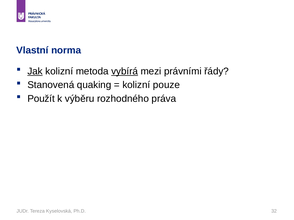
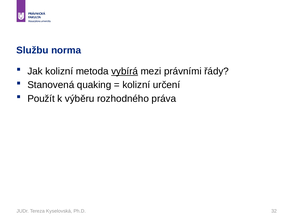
Vlastní: Vlastní -> Službu
Jak underline: present -> none
pouze: pouze -> určení
